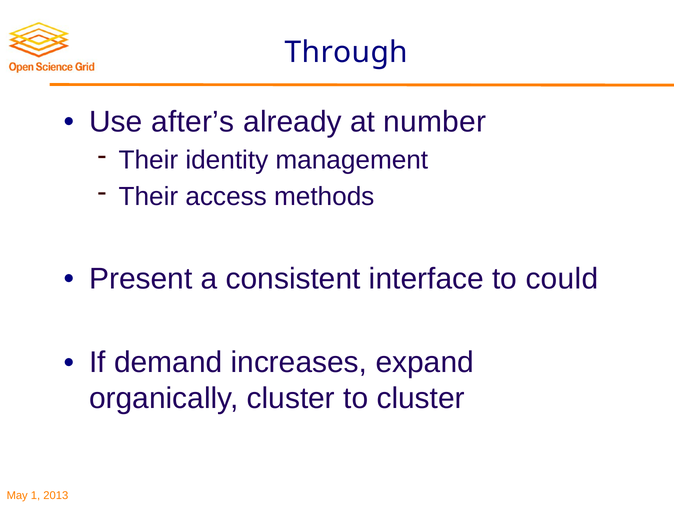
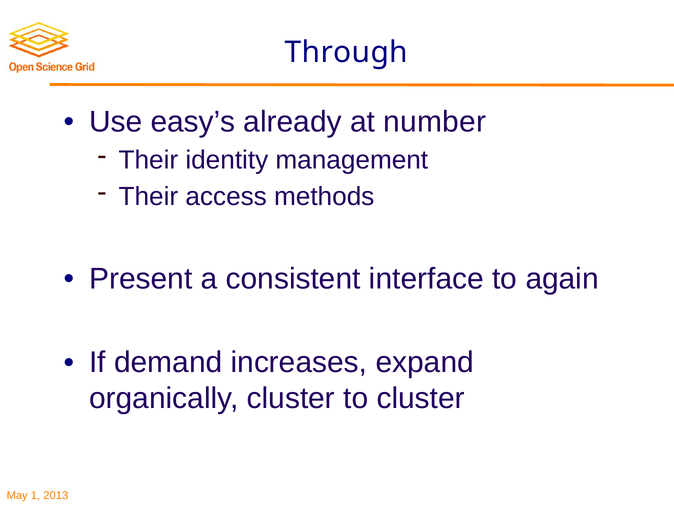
after’s: after’s -> easy’s
could: could -> again
